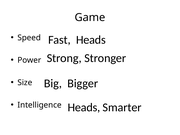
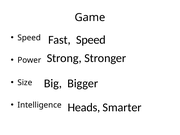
Fast Heads: Heads -> Speed
